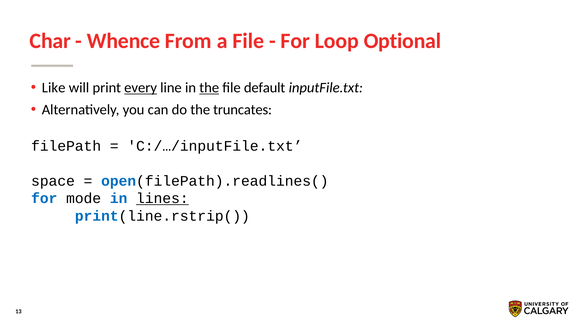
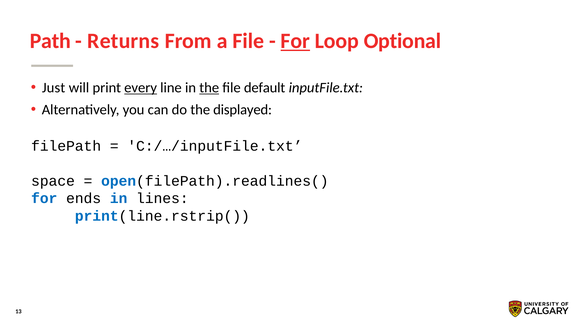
Char: Char -> Path
Whence: Whence -> Returns
For at (295, 41) underline: none -> present
Like: Like -> Just
truncates: truncates -> displayed
mode: mode -> ends
lines underline: present -> none
